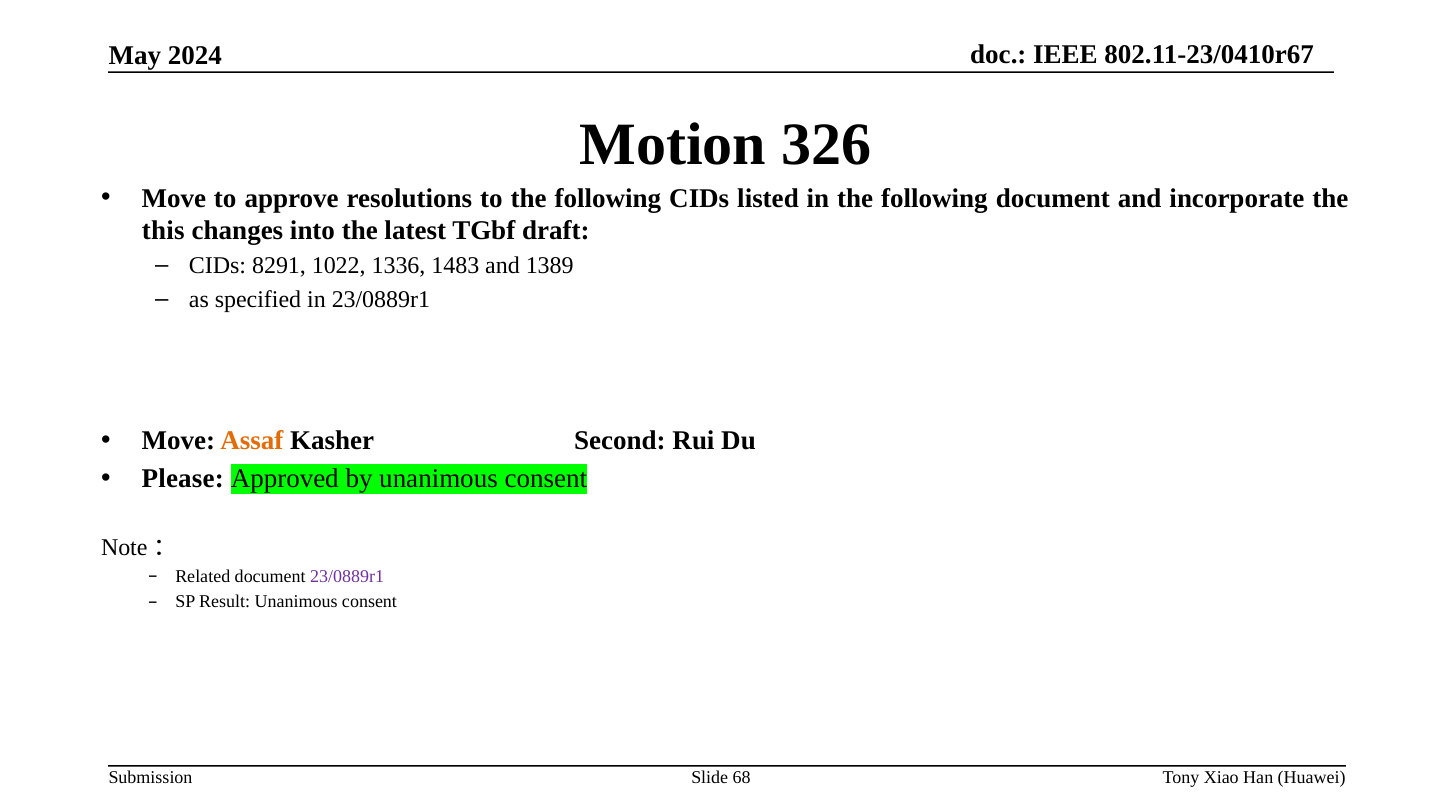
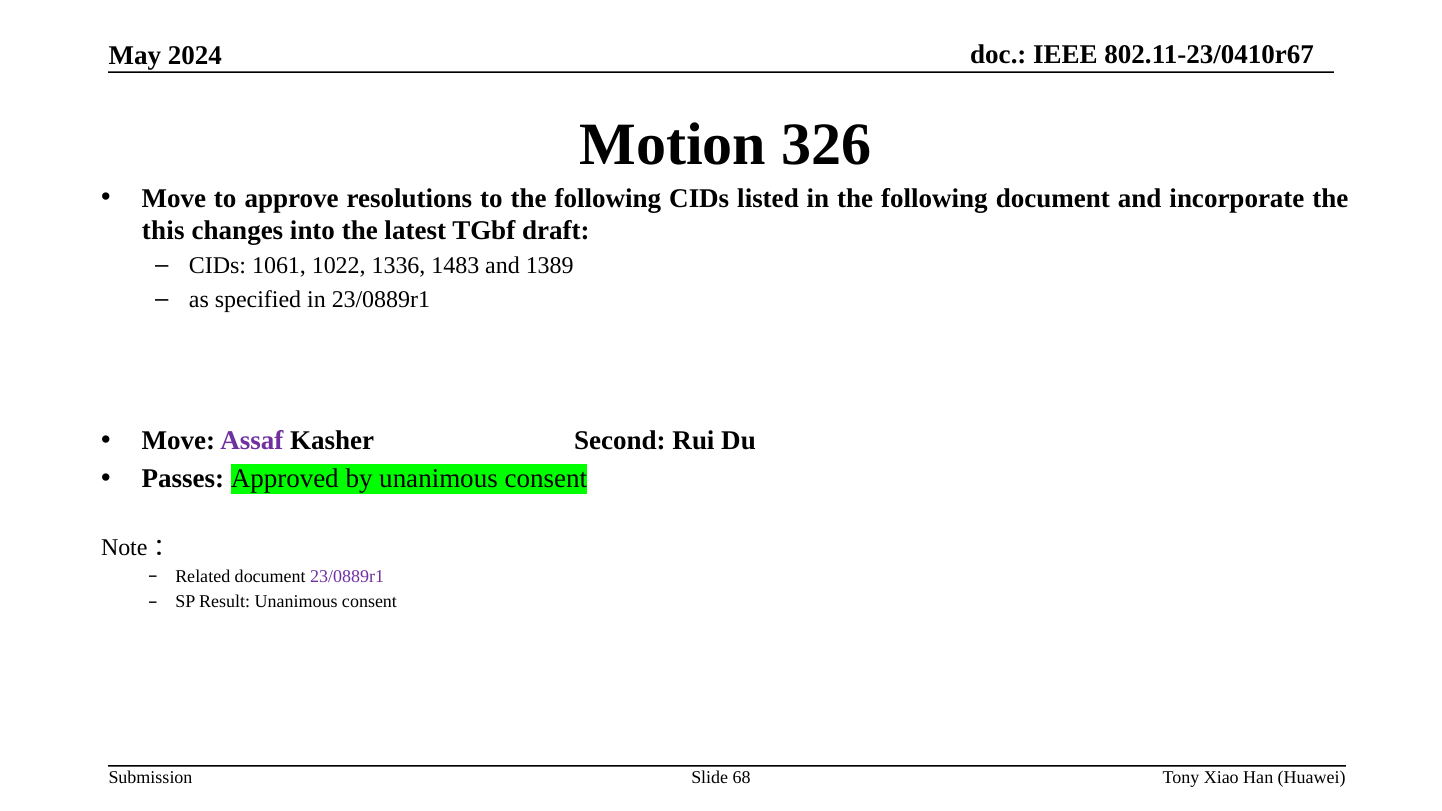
8291: 8291 -> 1061
Assaf colour: orange -> purple
Please: Please -> Passes
